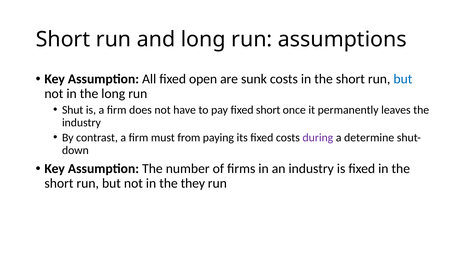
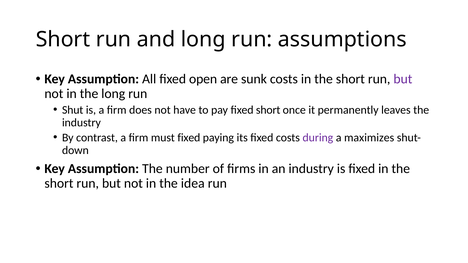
but at (403, 79) colour: blue -> purple
must from: from -> fixed
determine: determine -> maximizes
they: they -> idea
